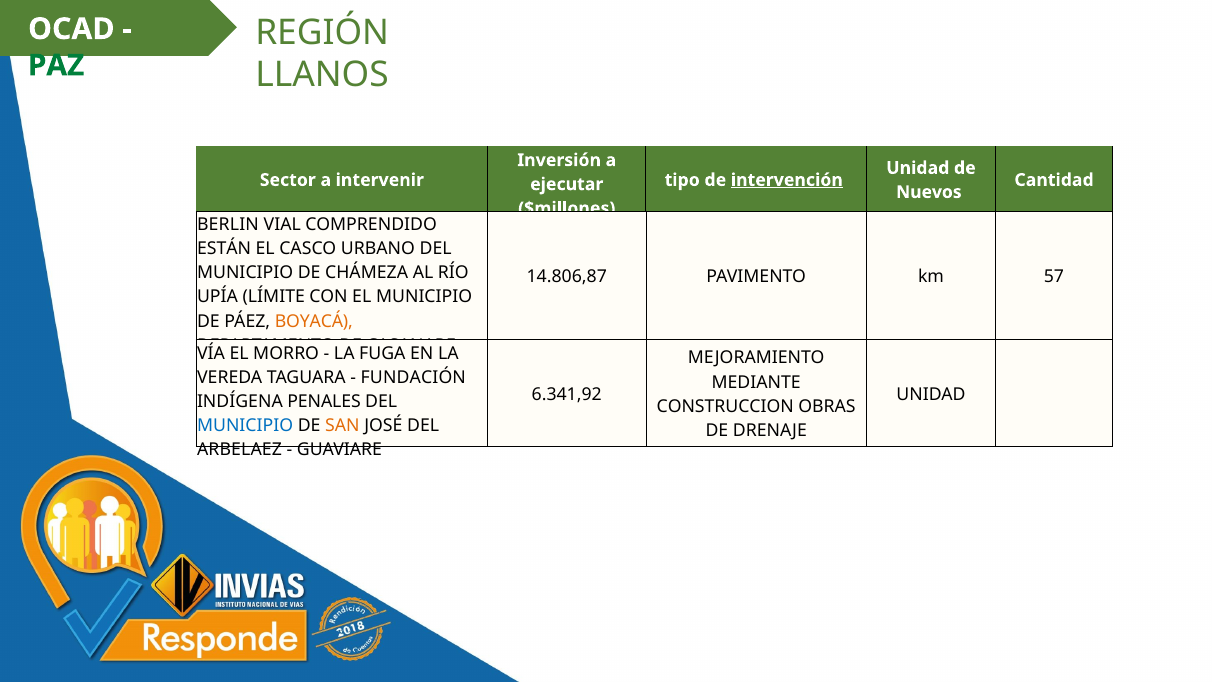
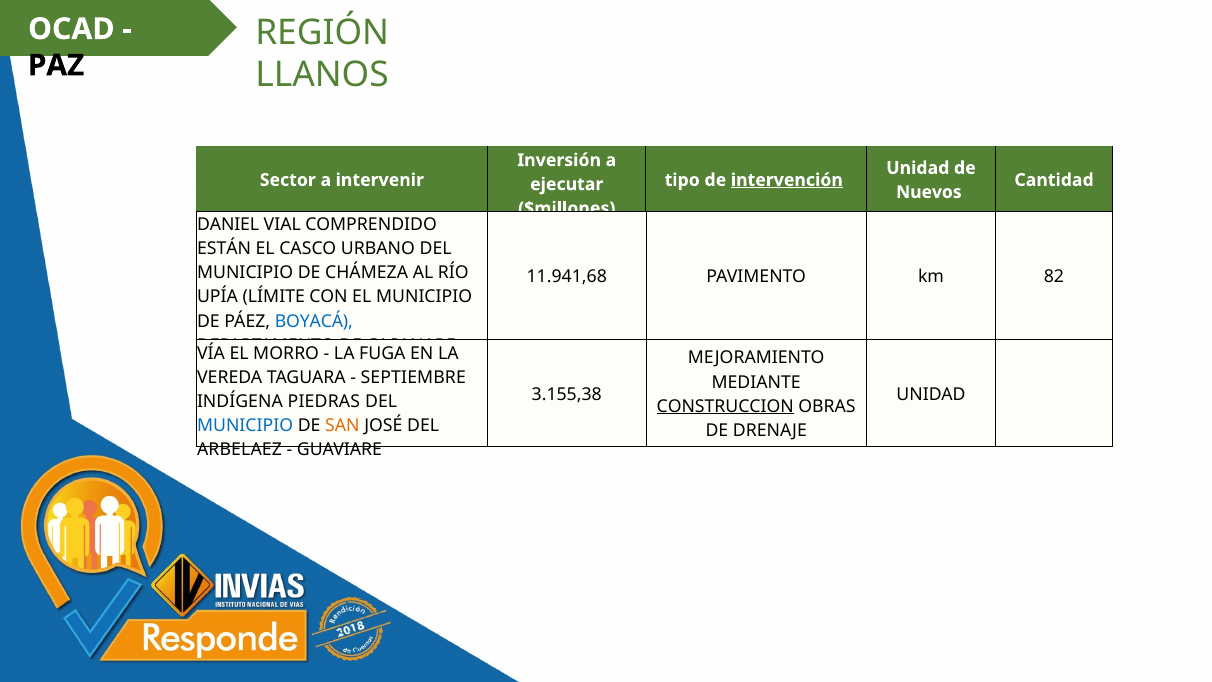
PAZ colour: green -> black
BERLIN: BERLIN -> DANIEL
14.806,87: 14.806,87 -> 11.941,68
57: 57 -> 82
BOYACÁ colour: orange -> blue
FUNDACIÓN: FUNDACIÓN -> SEPTIEMBRE
6.341,92: 6.341,92 -> 3.155,38
PENALES: PENALES -> PIEDRAS
CONSTRUCCION underline: none -> present
